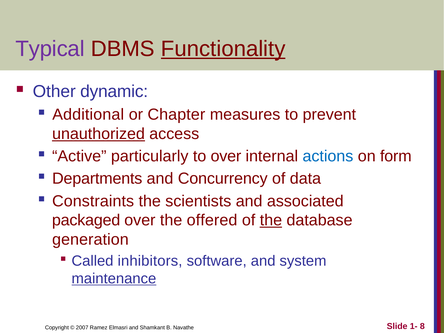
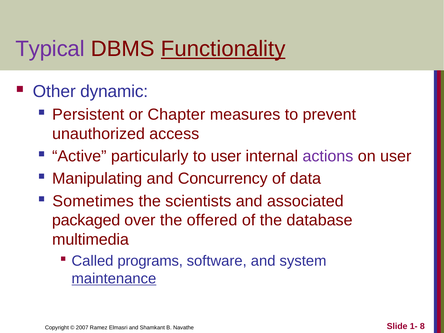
Additional: Additional -> Persistent
unauthorized underline: present -> none
to over: over -> user
actions colour: blue -> purple
on form: form -> user
Departments: Departments -> Manipulating
Constraints: Constraints -> Sometimes
the at (271, 220) underline: present -> none
generation: generation -> multimedia
inhibitors: inhibitors -> programs
